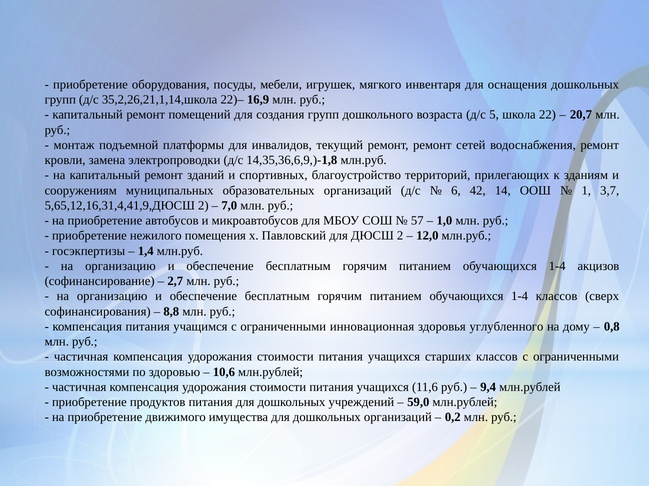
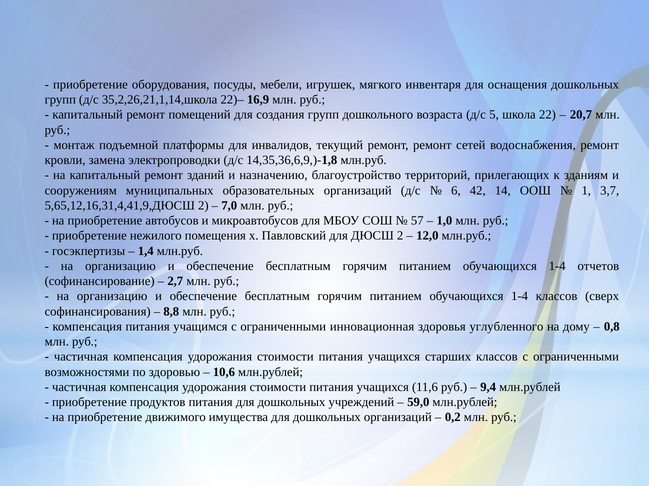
спортивных: спортивных -> назначению
акцизов: акцизов -> отчетов
